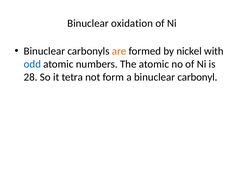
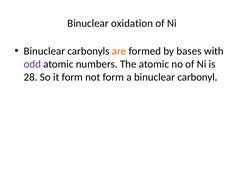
nickel: nickel -> bases
odd colour: blue -> purple
it tetra: tetra -> form
